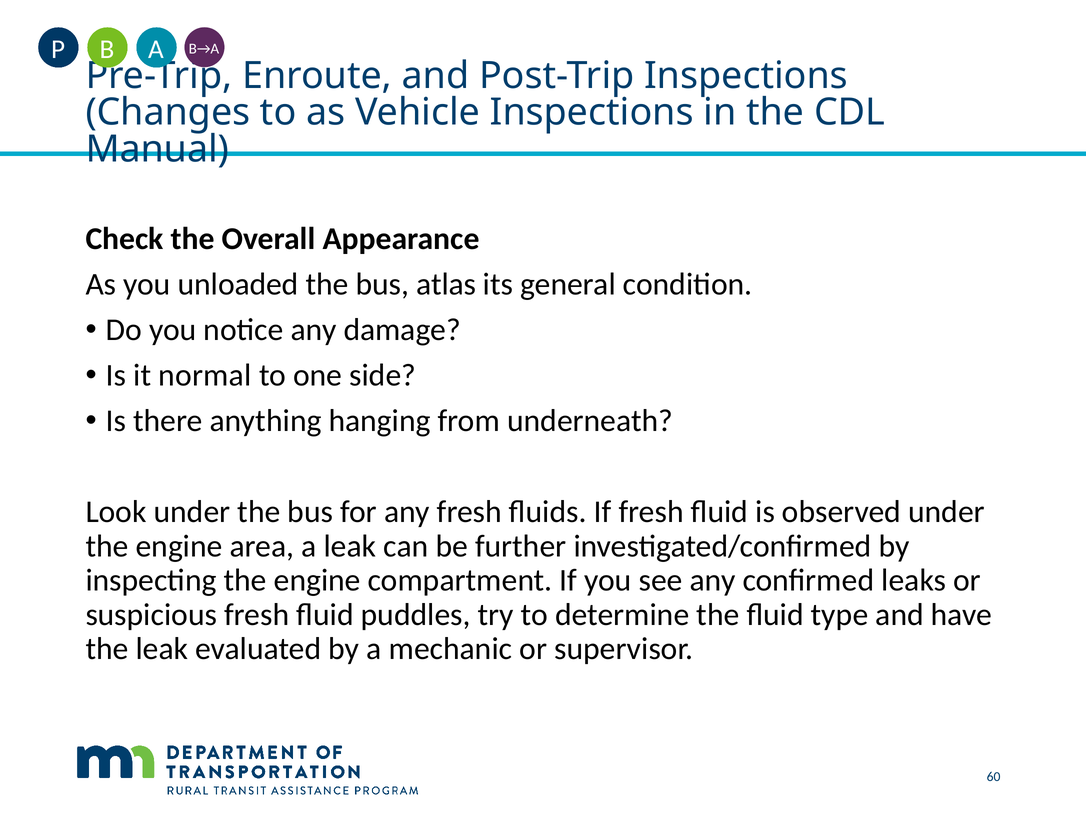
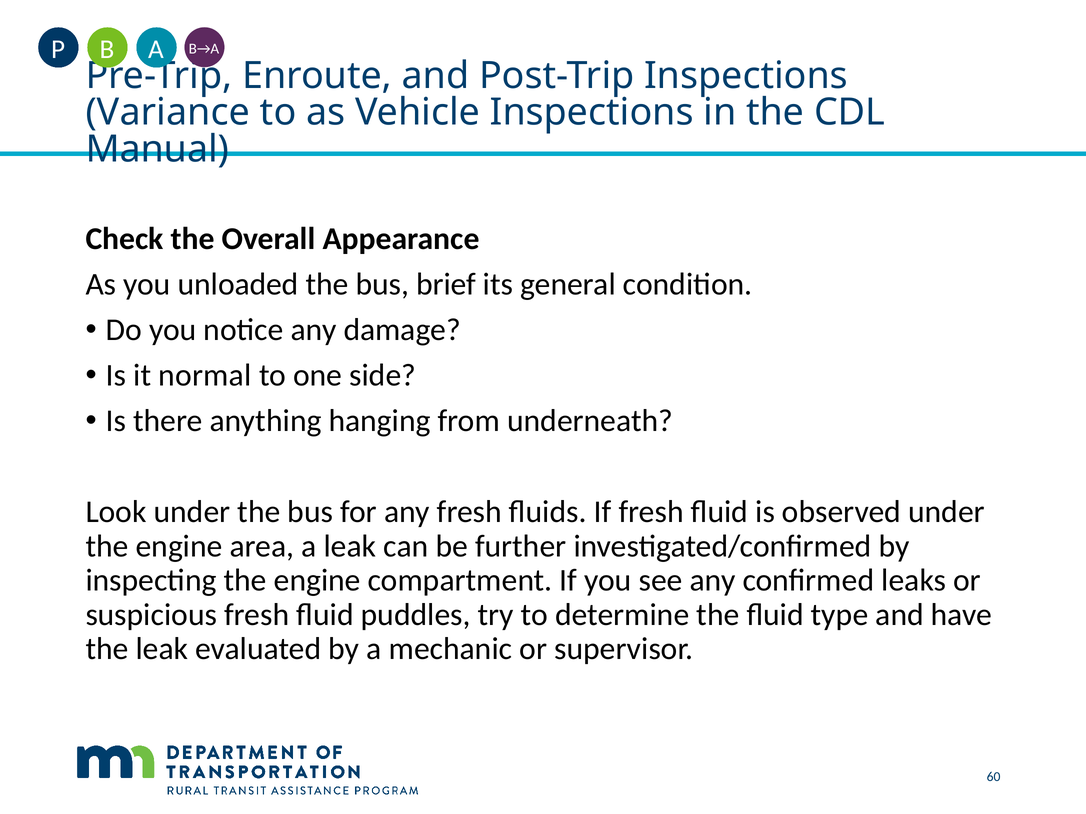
Changes: Changes -> Variance
atlas: atlas -> brief
